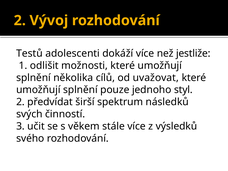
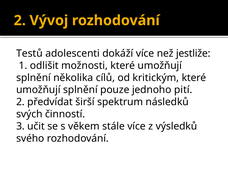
uvažovat: uvažovat -> kritickým
styl: styl -> pití
